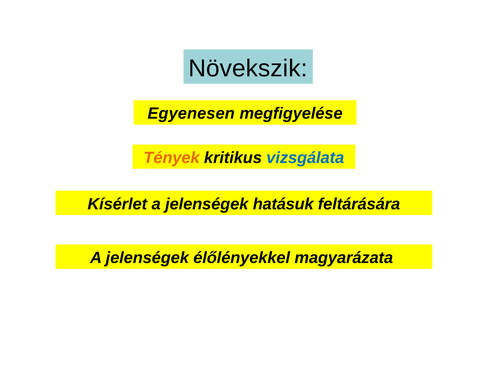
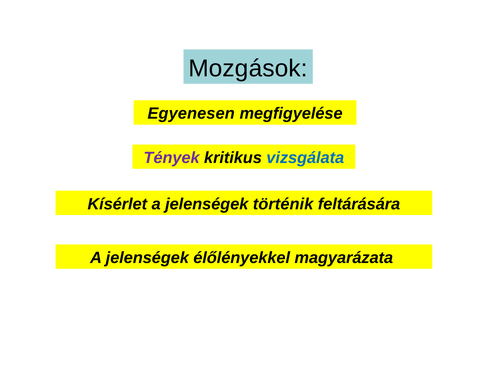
Növekszik: Növekszik -> Mozgások
Tények colour: orange -> purple
hatásuk: hatásuk -> történik
